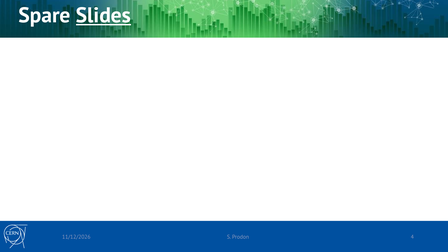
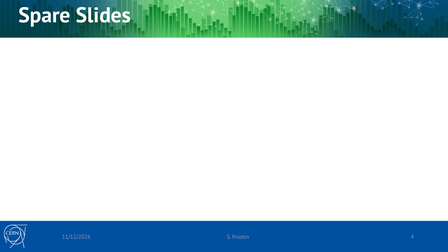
Slides underline: present -> none
